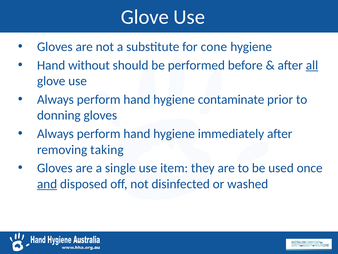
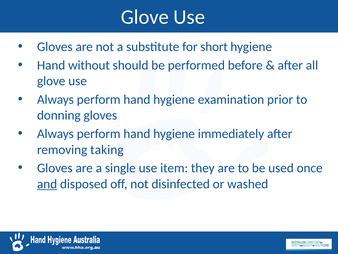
cone: cone -> short
all underline: present -> none
contaminate: contaminate -> examination
